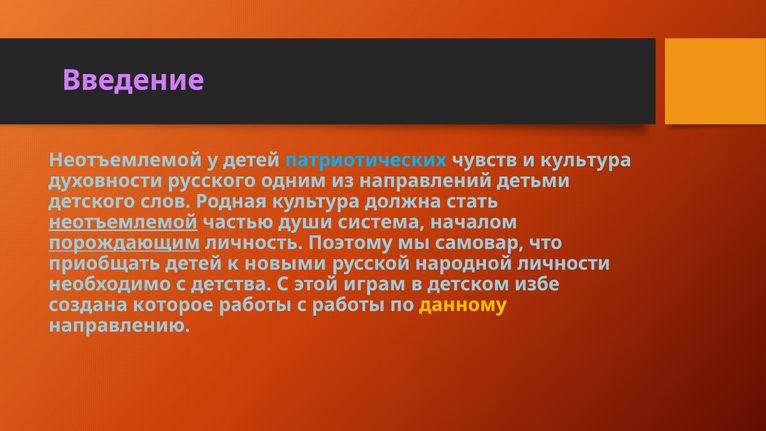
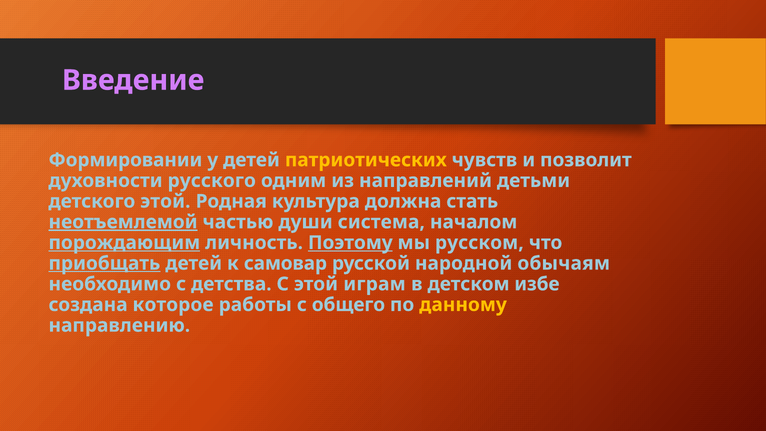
Неотъемлемой at (125, 160): Неотъемлемой -> Формировании
патриотических colour: light blue -> yellow
и культура: культура -> позволит
детского слов: слов -> этой
Поэтому underline: none -> present
самовар: самовар -> русском
приобщать underline: none -> present
новыми: новыми -> самовар
личности: личности -> обычаям
с работы: работы -> общего
